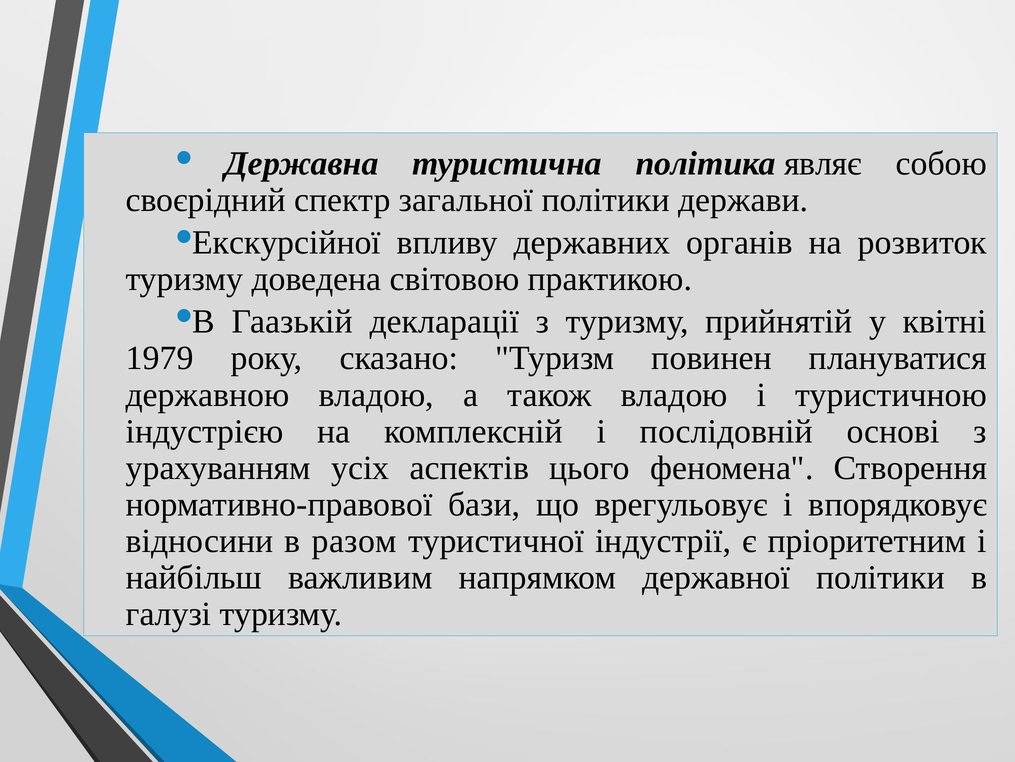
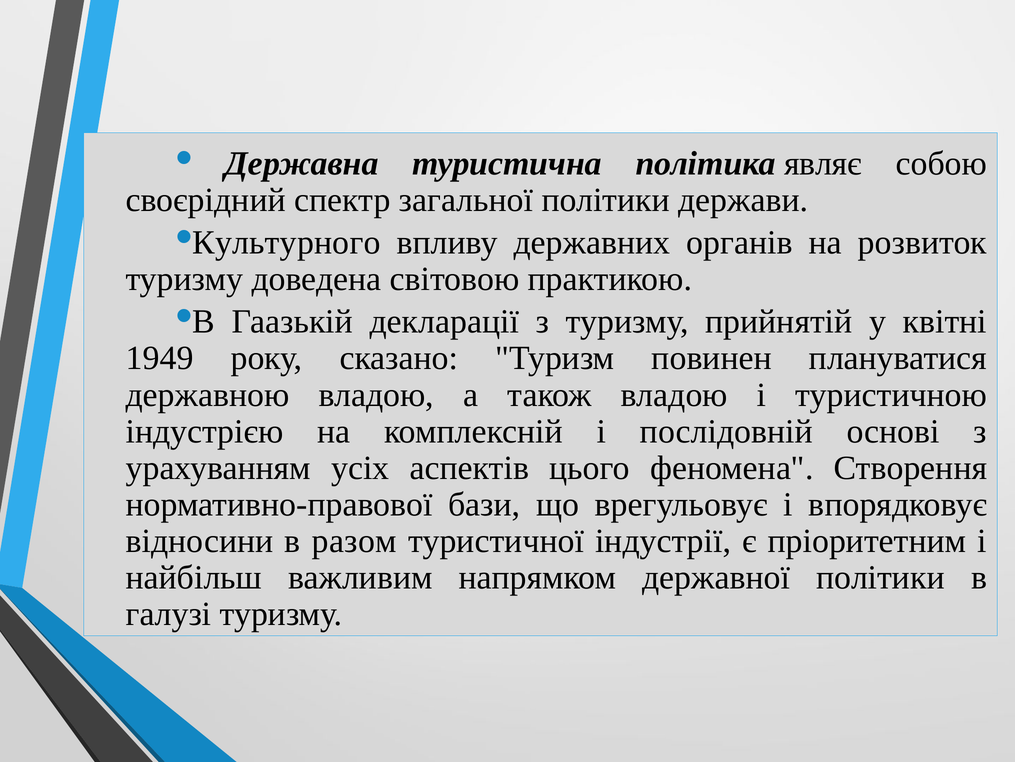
Екскурсійної: Екскурсійної -> Культурного
1979: 1979 -> 1949
